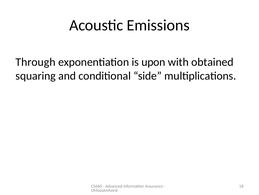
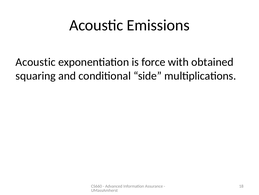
Through at (36, 62): Through -> Acoustic
upon: upon -> force
